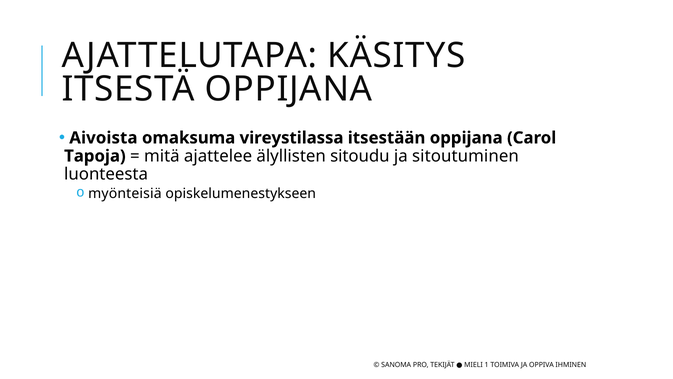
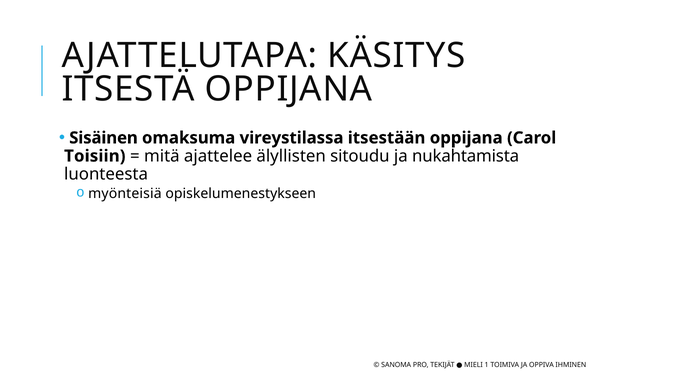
Aivoista: Aivoista -> Sisäinen
Tapoja: Tapoja -> Toisiin
sitoutuminen: sitoutuminen -> nukahtamista
